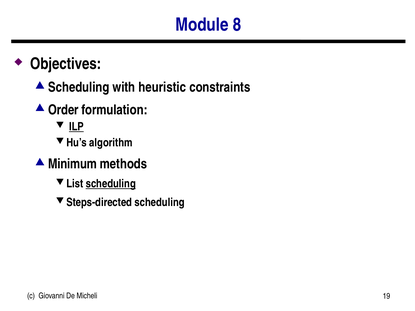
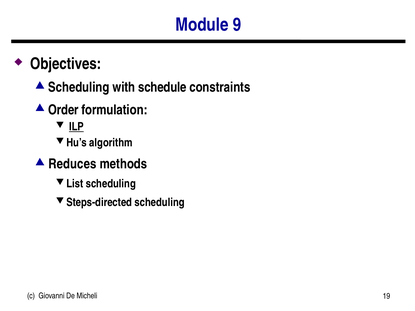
8: 8 -> 9
heuristic: heuristic -> schedule
Minimum: Minimum -> Reduces
scheduling at (111, 184) underline: present -> none
